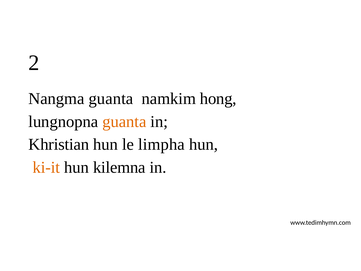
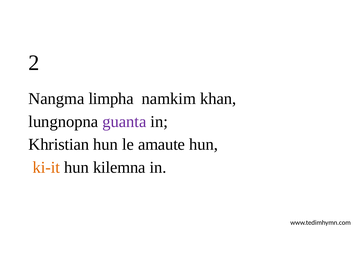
Nangma guanta: guanta -> limpha
hong: hong -> khan
guanta at (124, 121) colour: orange -> purple
limpha: limpha -> amaute
